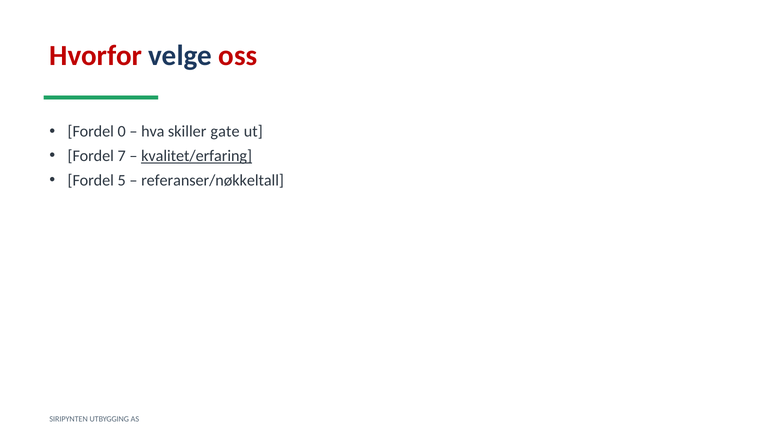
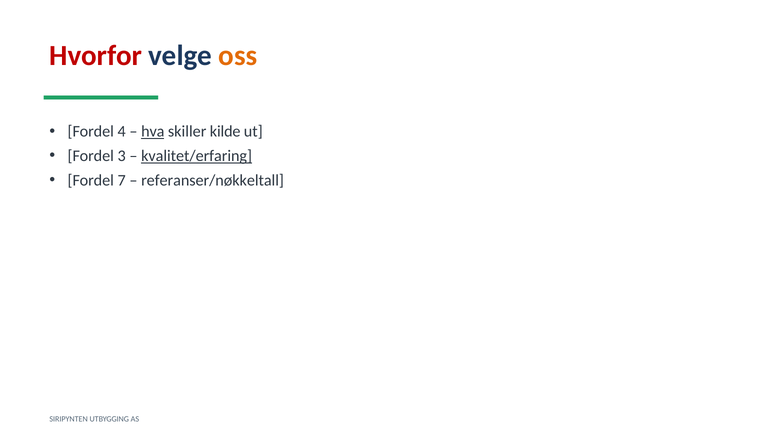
oss colour: red -> orange
0: 0 -> 4
hva underline: none -> present
gate: gate -> kilde
7: 7 -> 3
5: 5 -> 7
